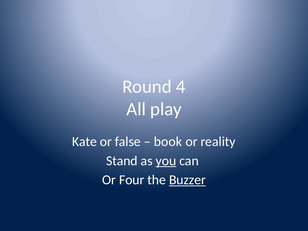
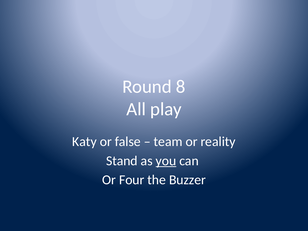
4: 4 -> 8
Kate: Kate -> Katy
book: book -> team
Buzzer underline: present -> none
